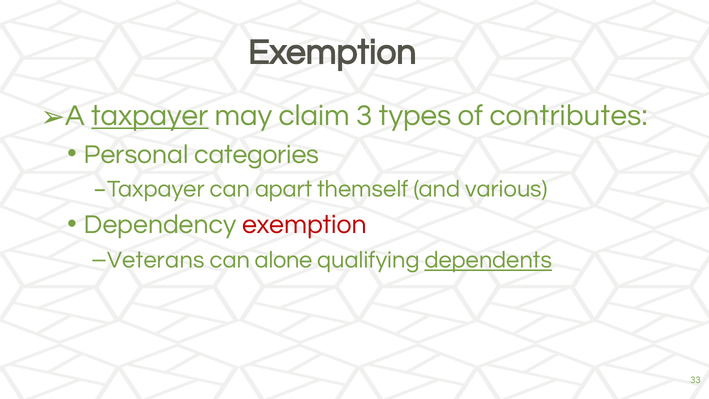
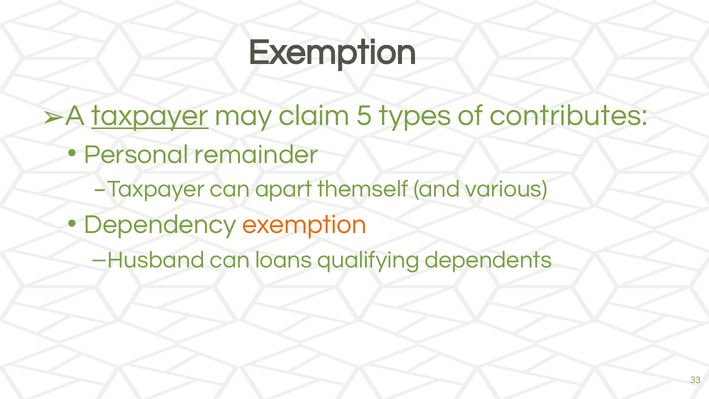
3: 3 -> 5
categories: categories -> remainder
exemption at (304, 225) colour: red -> orange
Veterans: Veterans -> Husband
alone: alone -> loans
dependents underline: present -> none
